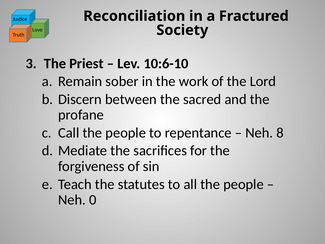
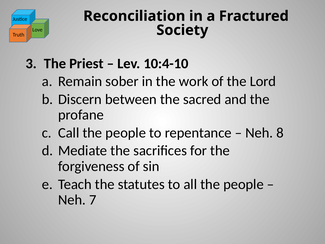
10:6-10: 10:6-10 -> 10:4-10
0: 0 -> 7
